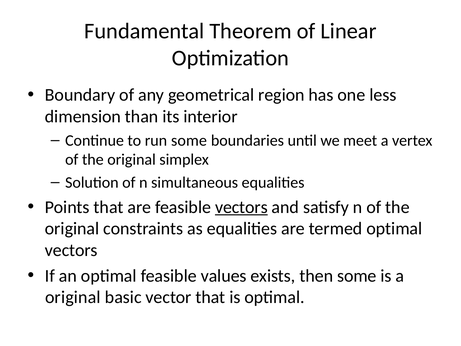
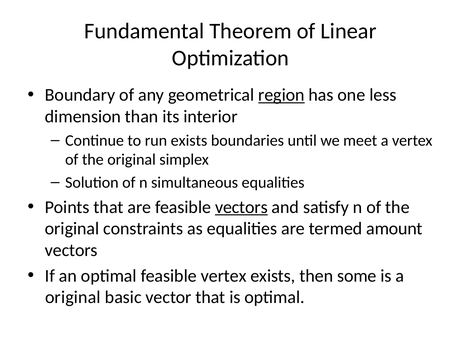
region underline: none -> present
run some: some -> exists
termed optimal: optimal -> amount
feasible values: values -> vertex
